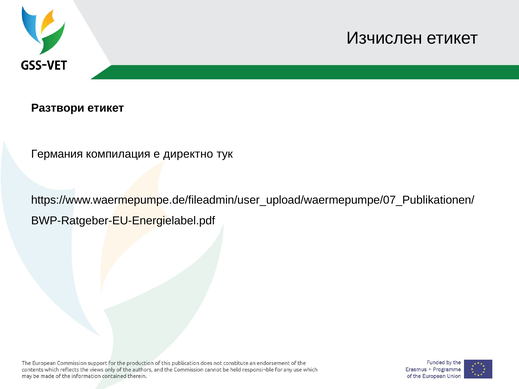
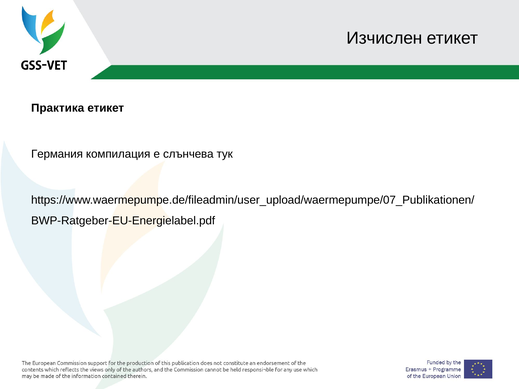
Разтвори: Разтвори -> Практика
директно: директно -> слънчева
